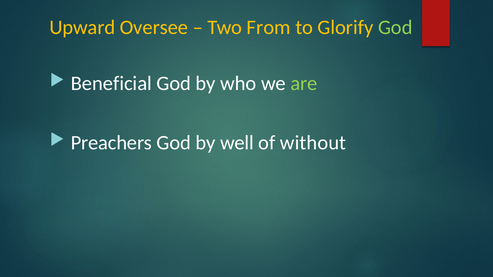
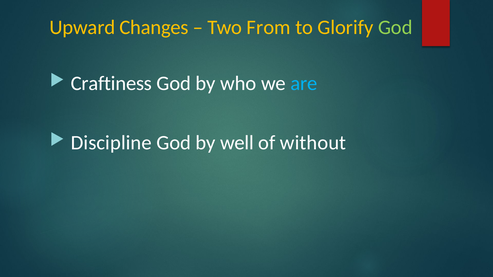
Oversee: Oversee -> Changes
Beneficial: Beneficial -> Craftiness
are colour: light green -> light blue
Preachers: Preachers -> Discipline
